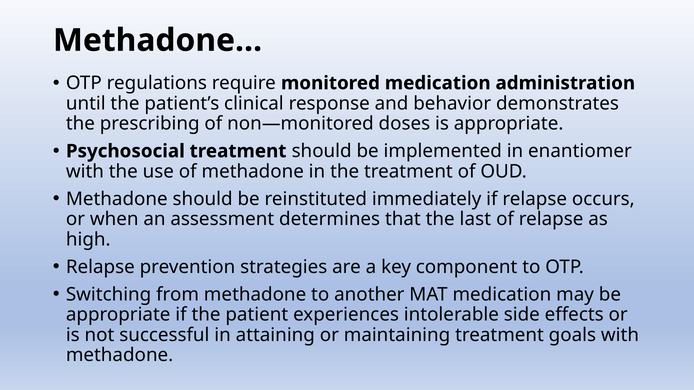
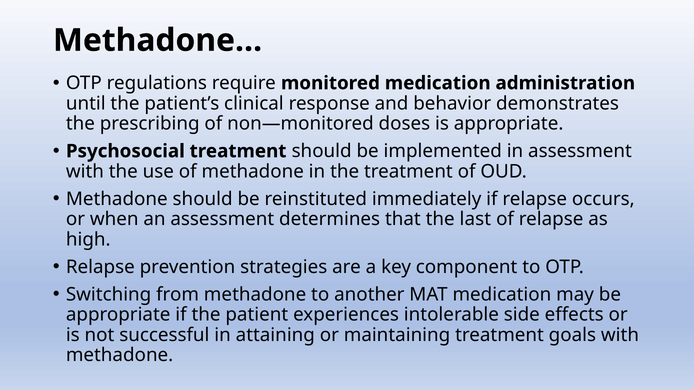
in enantiomer: enantiomer -> assessment
